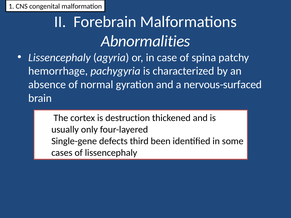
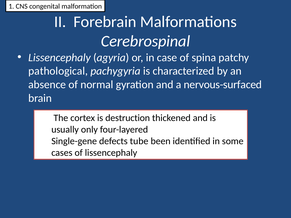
Abnormalities: Abnormalities -> Cerebrospinal
hemorrhage: hemorrhage -> pathological
third: third -> tube
